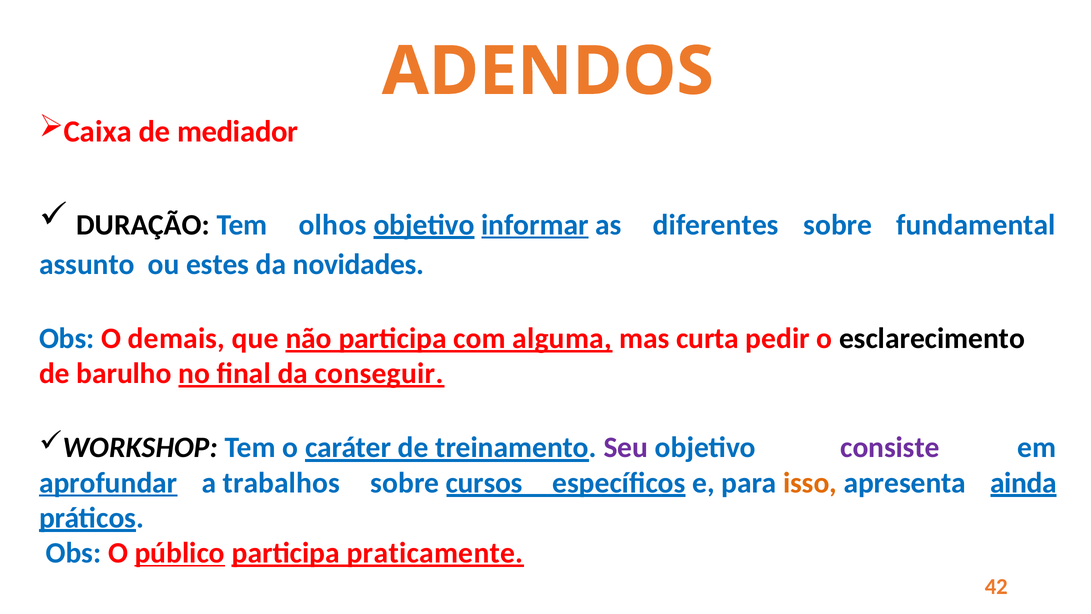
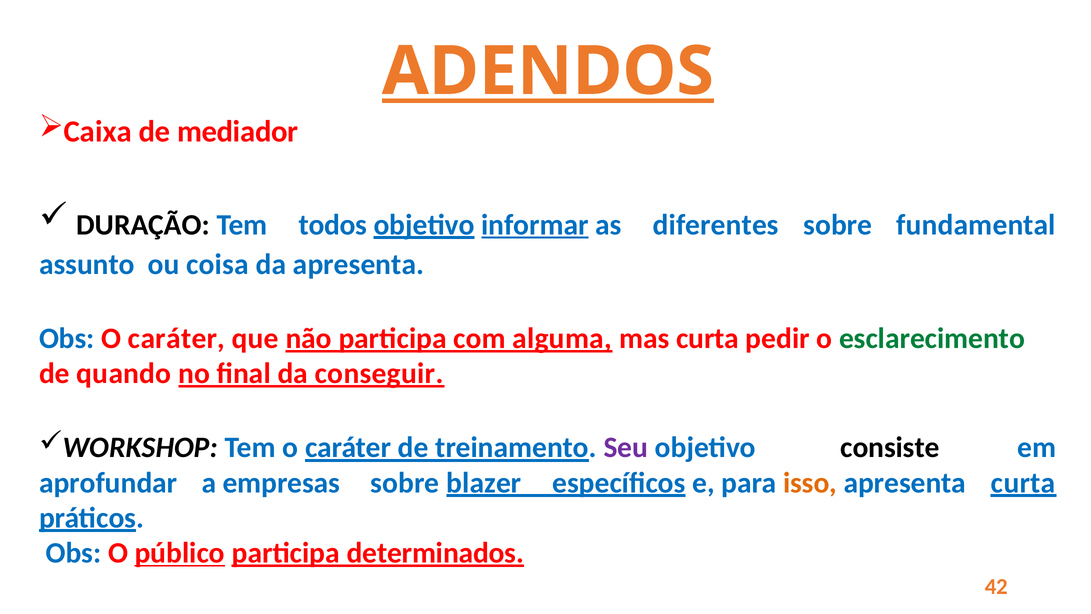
ADENDOS underline: none -> present
olhos: olhos -> todos
estes: estes -> coisa
da novidades: novidades -> apresenta
Obs O demais: demais -> caráter
esclarecimento colour: black -> green
barulho: barulho -> quando
consiste colour: purple -> black
aprofundar underline: present -> none
trabalhos: trabalhos -> empresas
cursos: cursos -> blazer
apresenta ainda: ainda -> curta
praticamente: praticamente -> determinados
